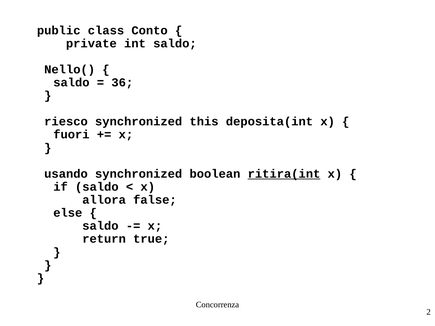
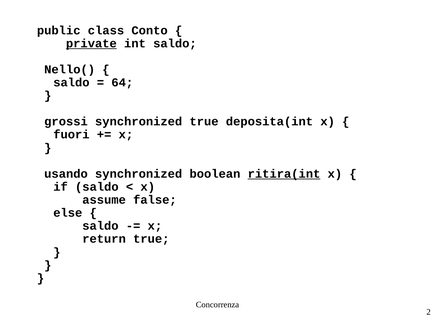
private underline: none -> present
36: 36 -> 64
riesco: riesco -> grossi
synchronized this: this -> true
allora: allora -> assume
